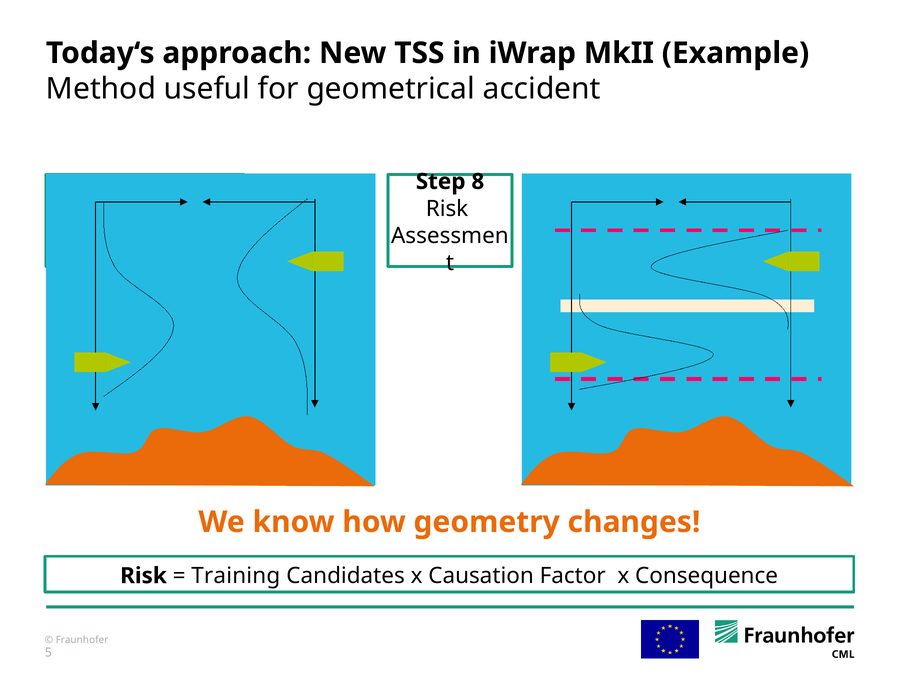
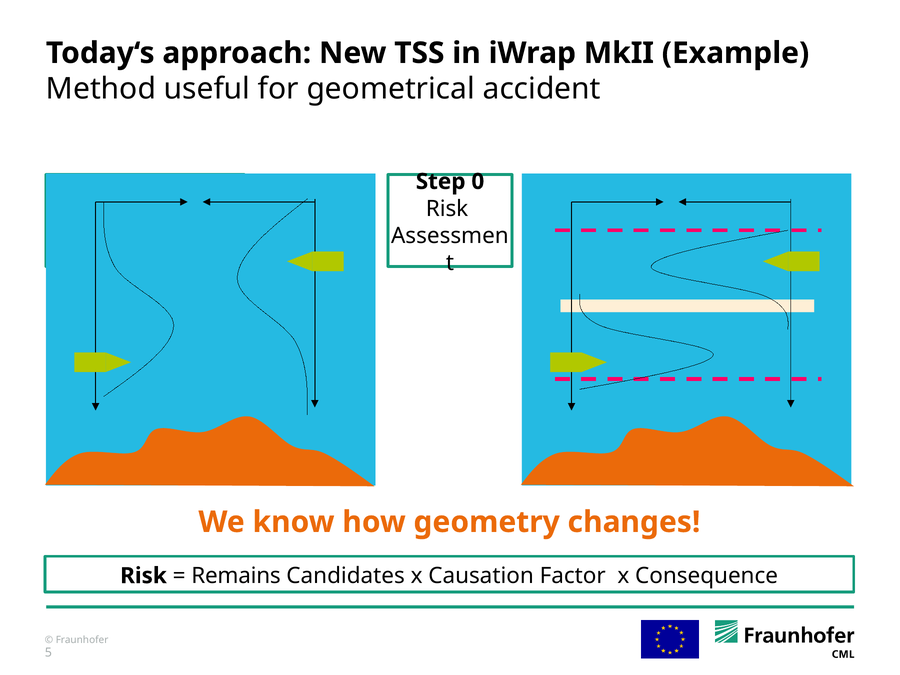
8: 8 -> 0
Training: Training -> Remains
